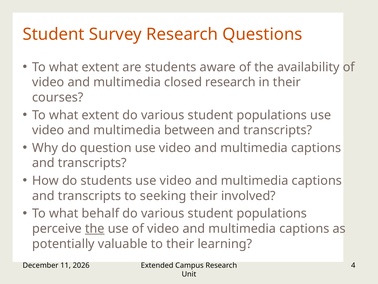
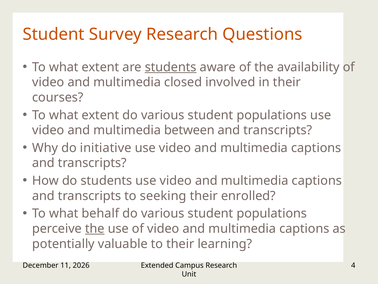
students at (171, 67) underline: none -> present
closed research: research -> involved
question: question -> initiative
involved: involved -> enrolled
